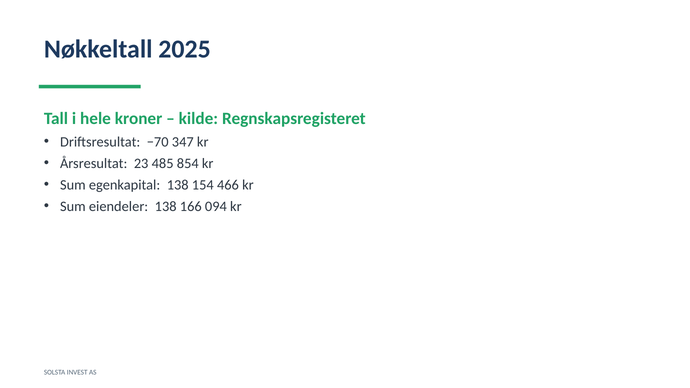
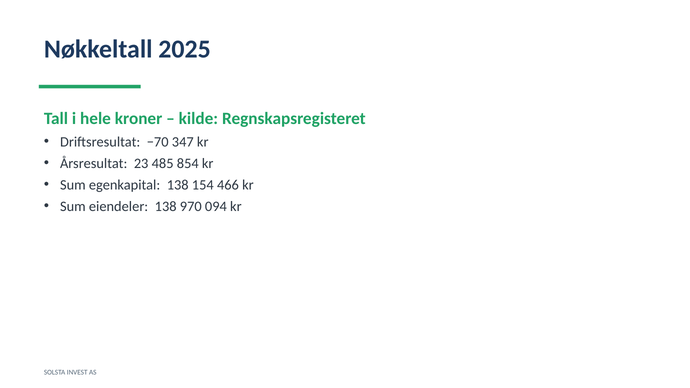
166: 166 -> 970
